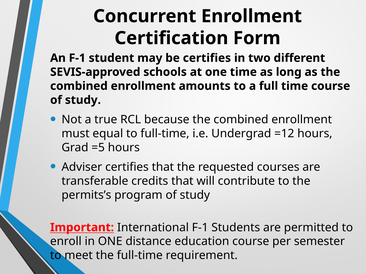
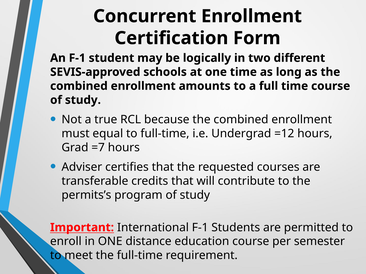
be certifies: certifies -> logically
=5: =5 -> =7
